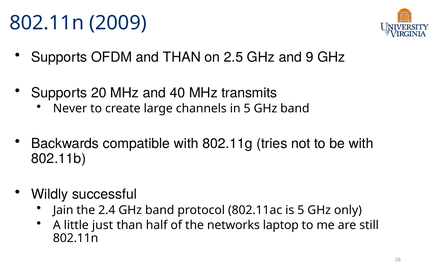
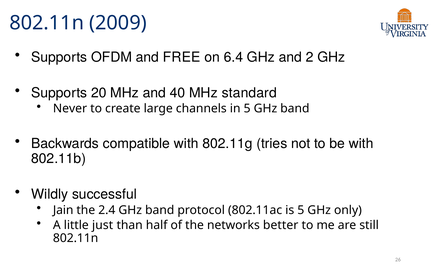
and THAN: THAN -> FREE
2.5: 2.5 -> 6.4
9: 9 -> 2
transmits: transmits -> standard
laptop: laptop -> better
